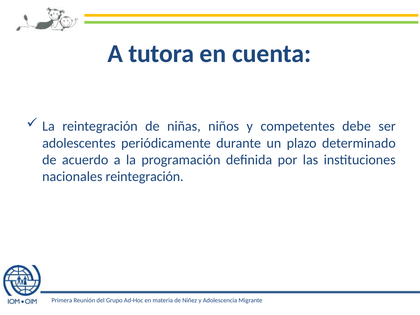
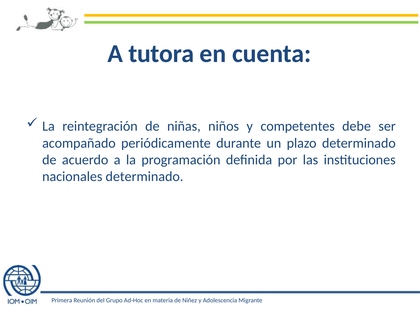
adolescentes: adolescentes -> acompañado
nacionales reintegración: reintegración -> determinado
